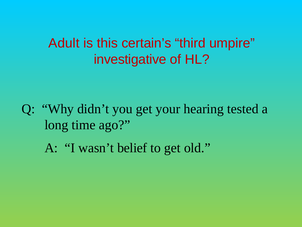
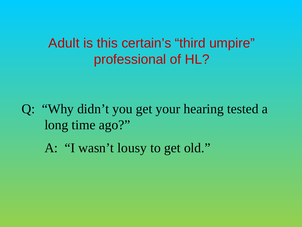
investigative: investigative -> professional
belief: belief -> lousy
